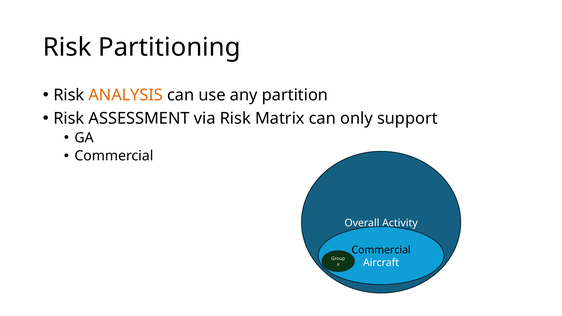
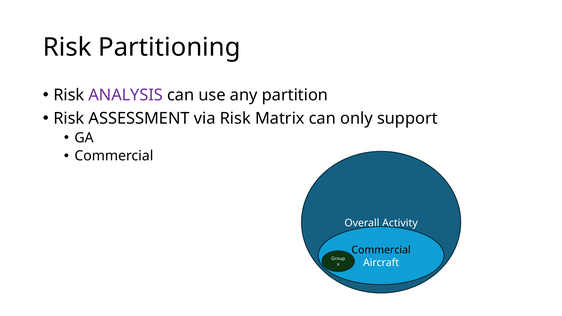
ANALYSIS colour: orange -> purple
